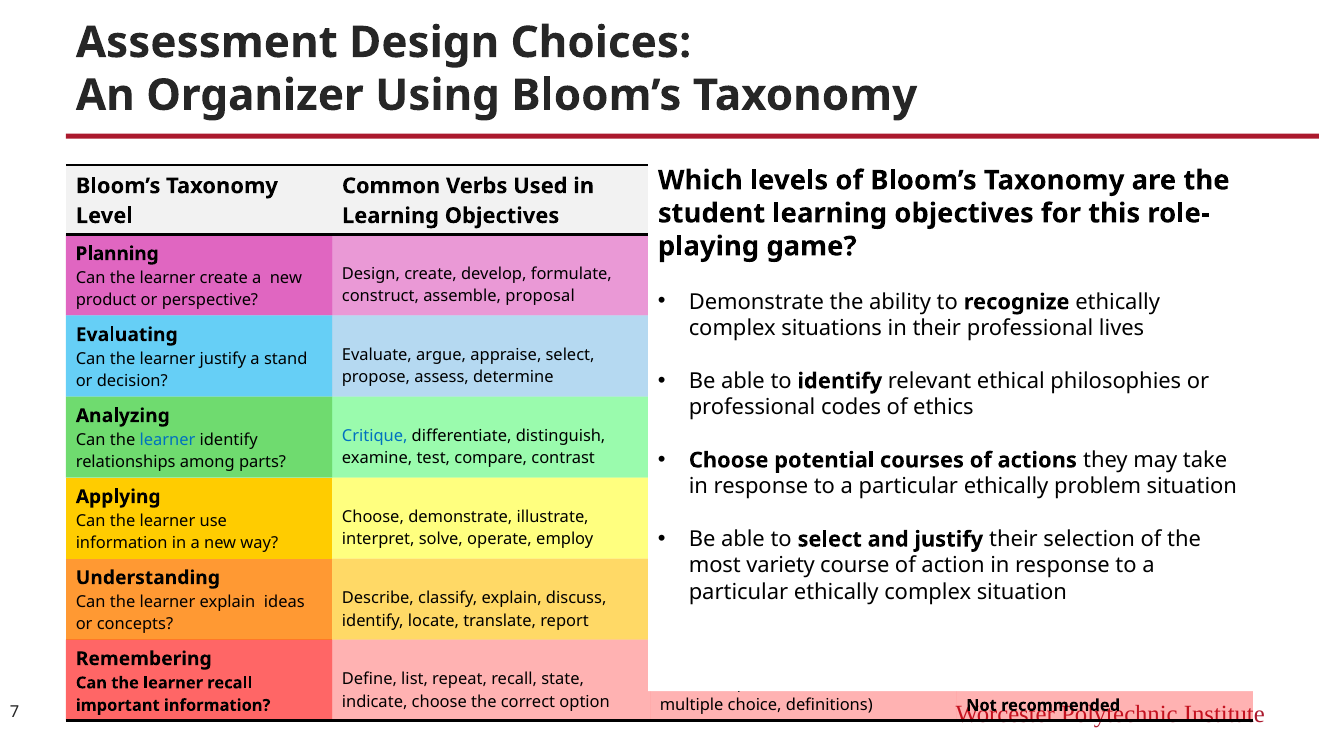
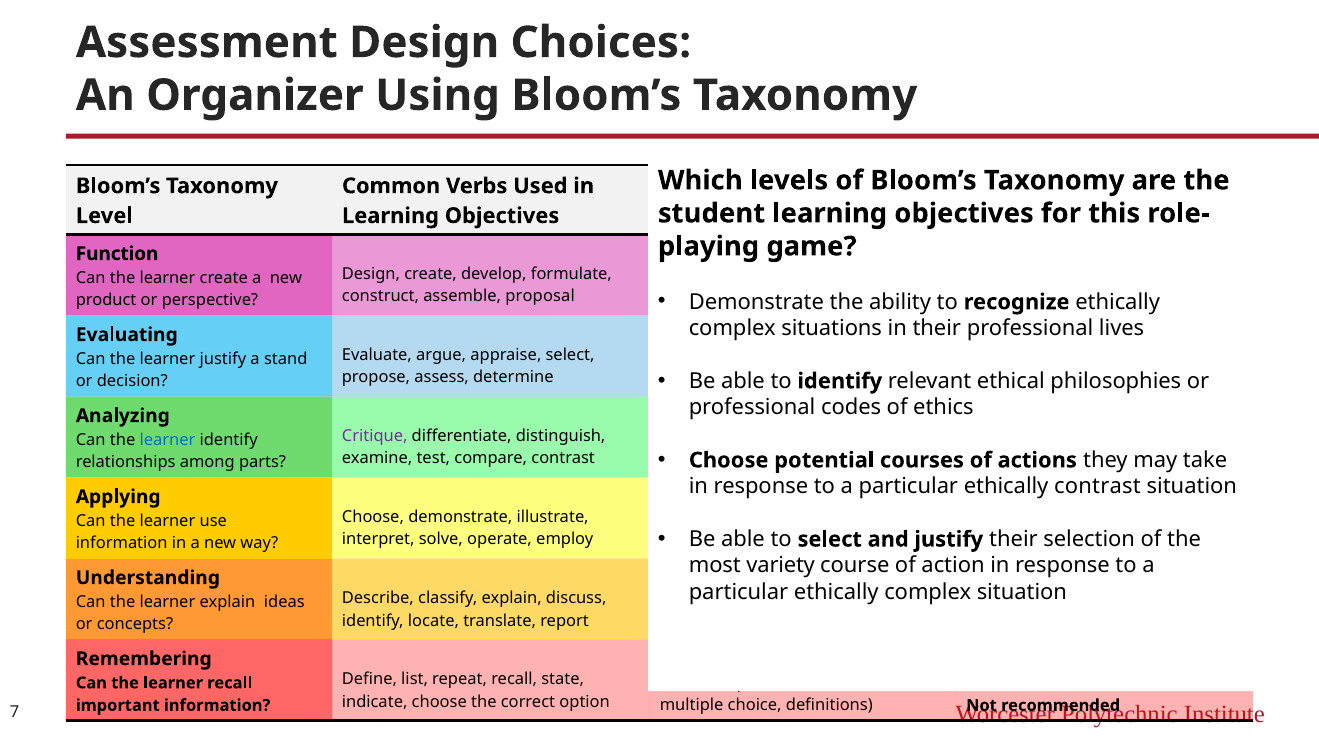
Planning: Planning -> Function
Critique colour: blue -> purple
ethically problem: problem -> contrast
